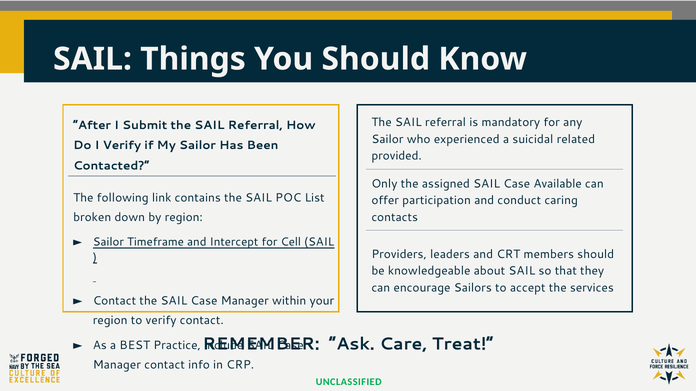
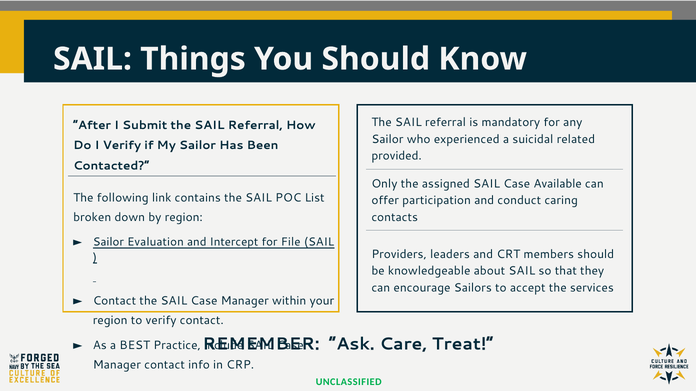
Timeframe: Timeframe -> Evaluation
Cell: Cell -> File
